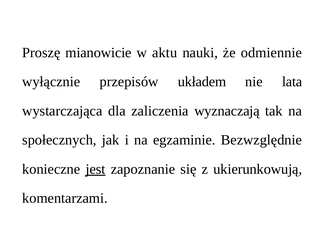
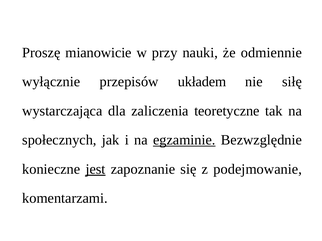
aktu: aktu -> przy
lata: lata -> siłę
wyznaczają: wyznaczają -> teoretyczne
egzaminie underline: none -> present
ukierunkowują: ukierunkowują -> podejmowanie
